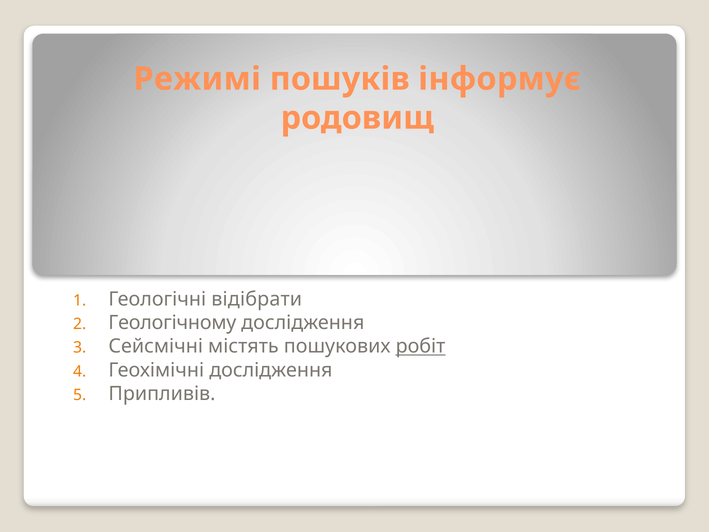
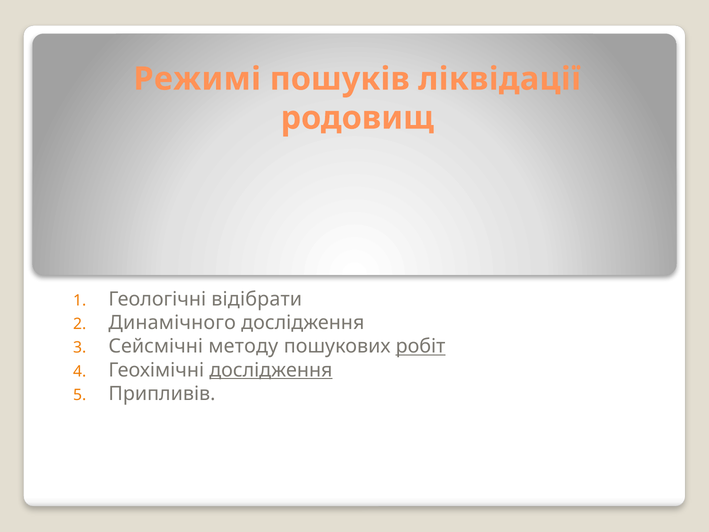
інформує: інформує -> ліквідації
Геологічному: Геологічному -> Динамічного
містять: містять -> методу
дослідження at (271, 370) underline: none -> present
